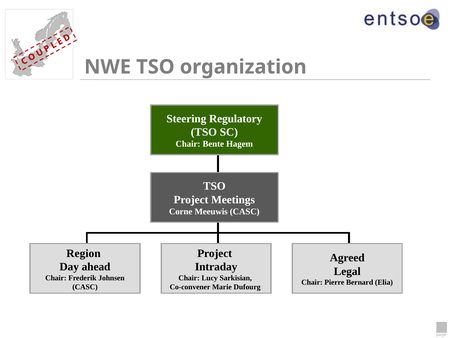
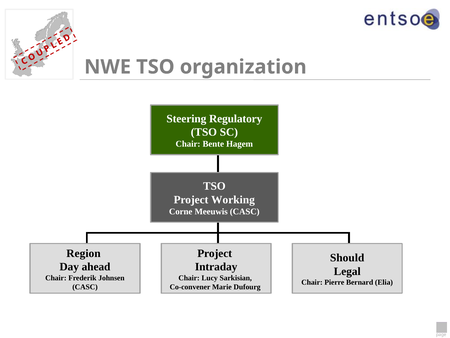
Meetings: Meetings -> Working
Agreed: Agreed -> Should
